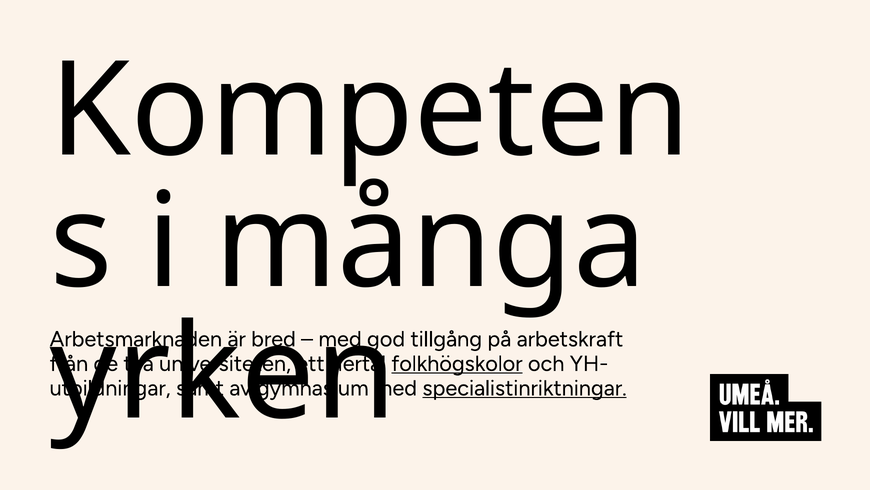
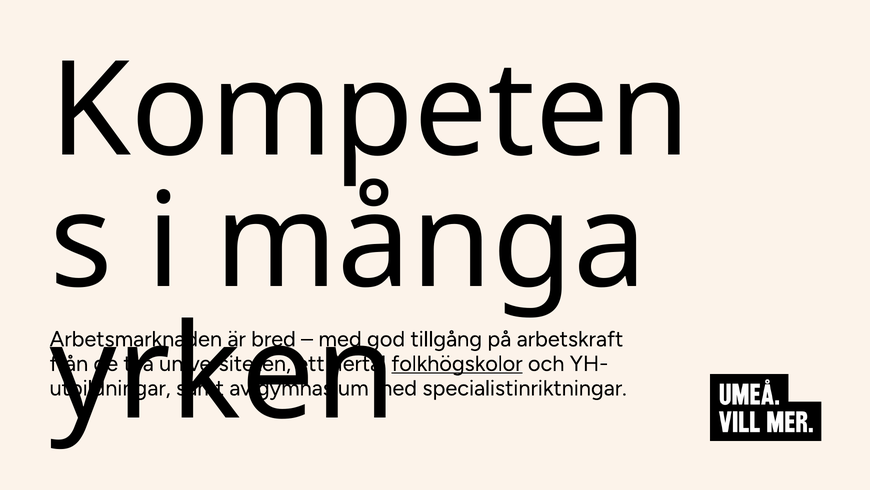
specialistinriktningar underline: present -> none
